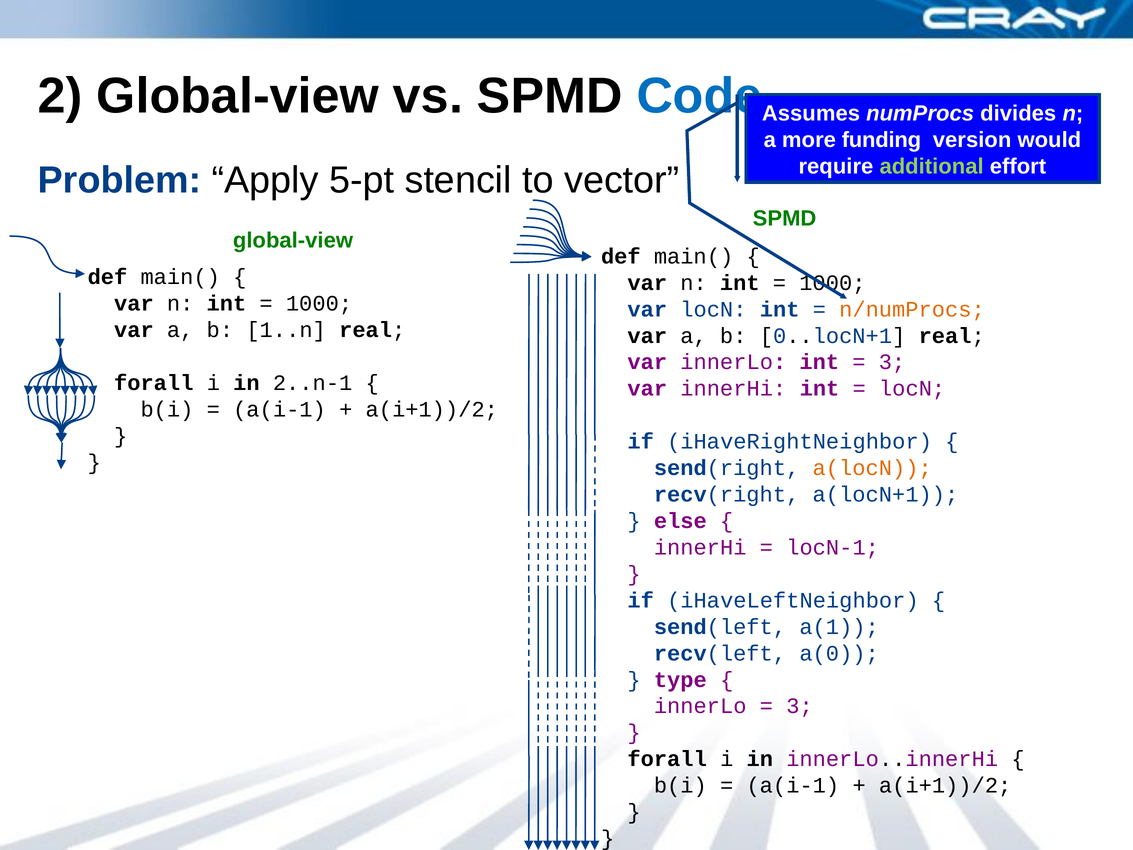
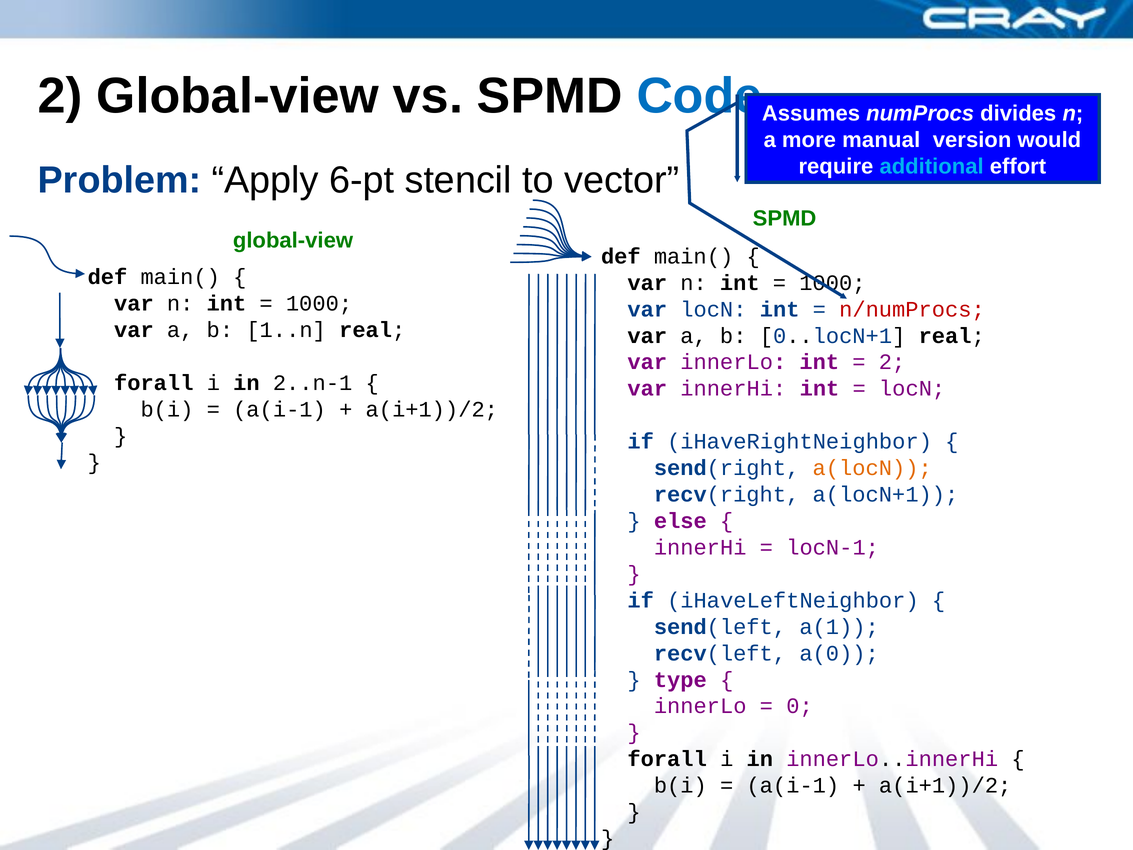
funding: funding -> manual
additional colour: light green -> light blue
5-pt: 5-pt -> 6-pt
n/numProcs colour: orange -> red
3 at (892, 362): 3 -> 2
3 at (800, 706): 3 -> 0
